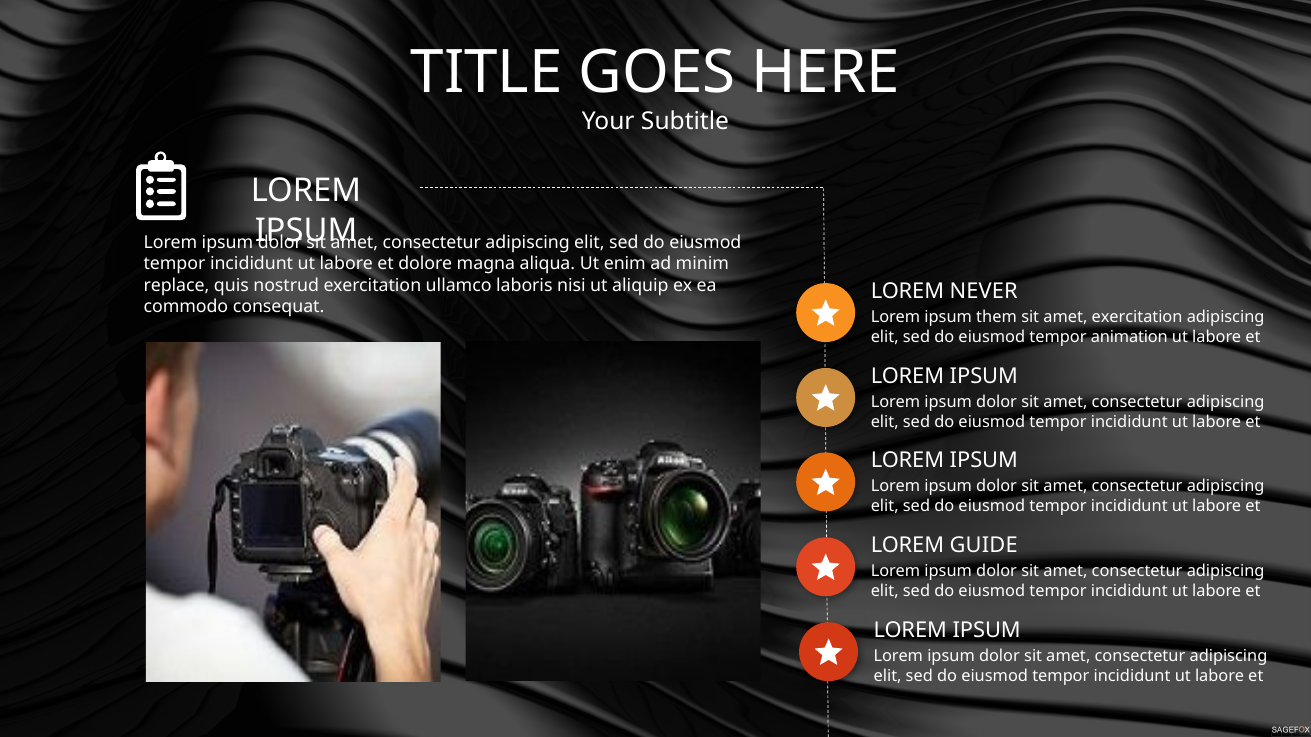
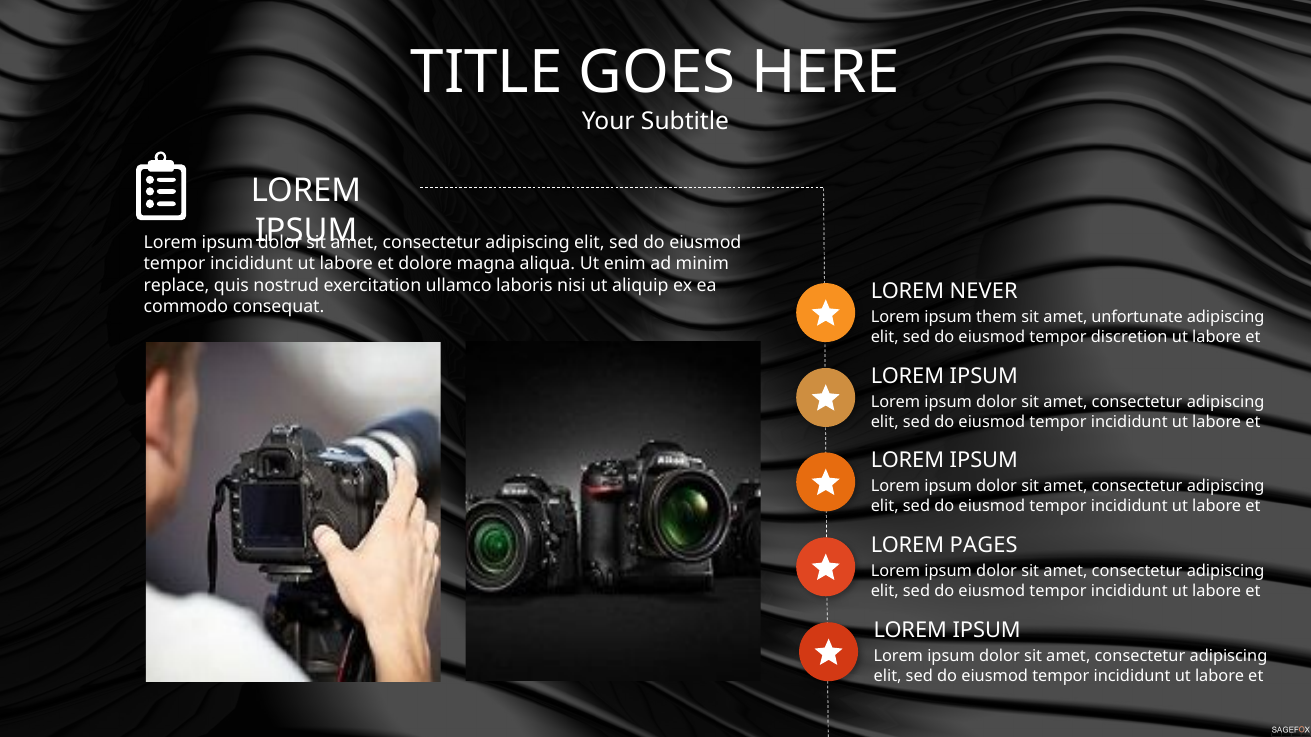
amet exercitation: exercitation -> unfortunate
animation: animation -> discretion
GUIDE: GUIDE -> PAGES
